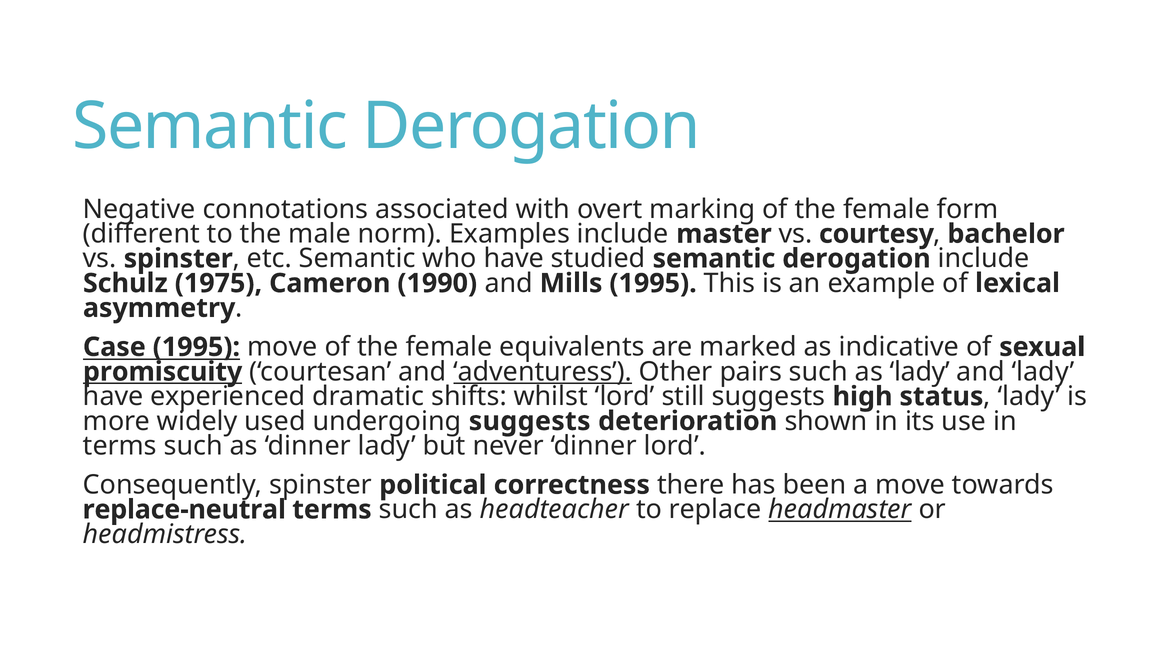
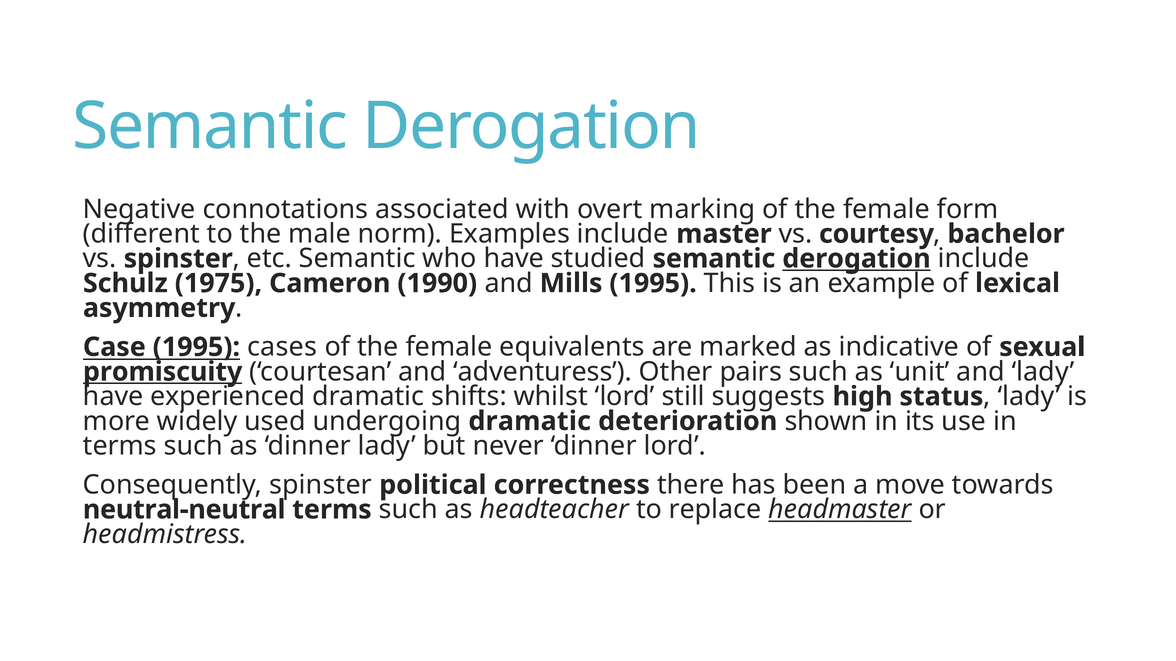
derogation at (857, 259) underline: none -> present
1995 move: move -> cases
adventuress underline: present -> none
as lady: lady -> unit
undergoing suggests: suggests -> dramatic
replace-neutral: replace-neutral -> neutral-neutral
